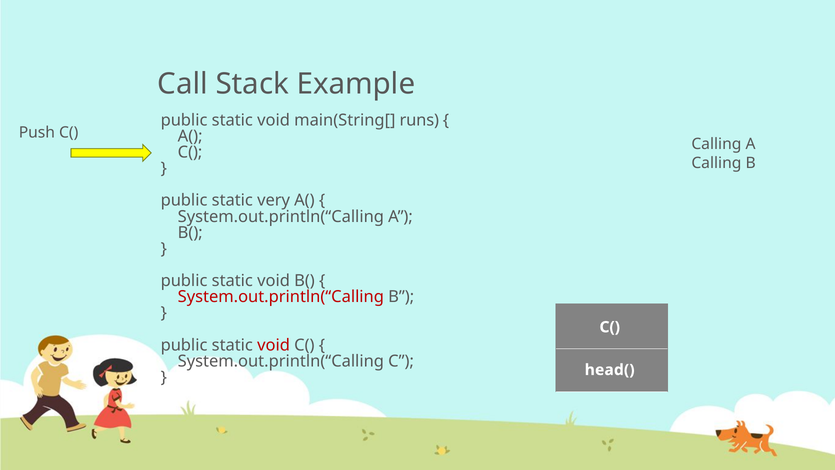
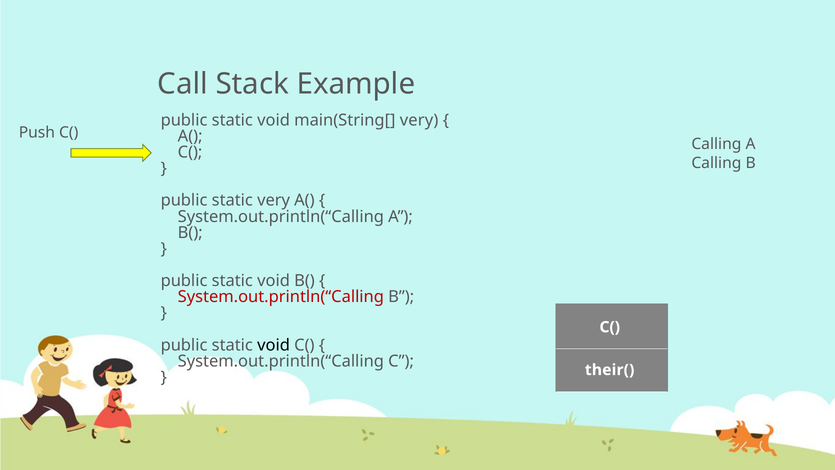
main(String[ runs: runs -> very
void at (274, 345) colour: red -> black
head(: head( -> their(
